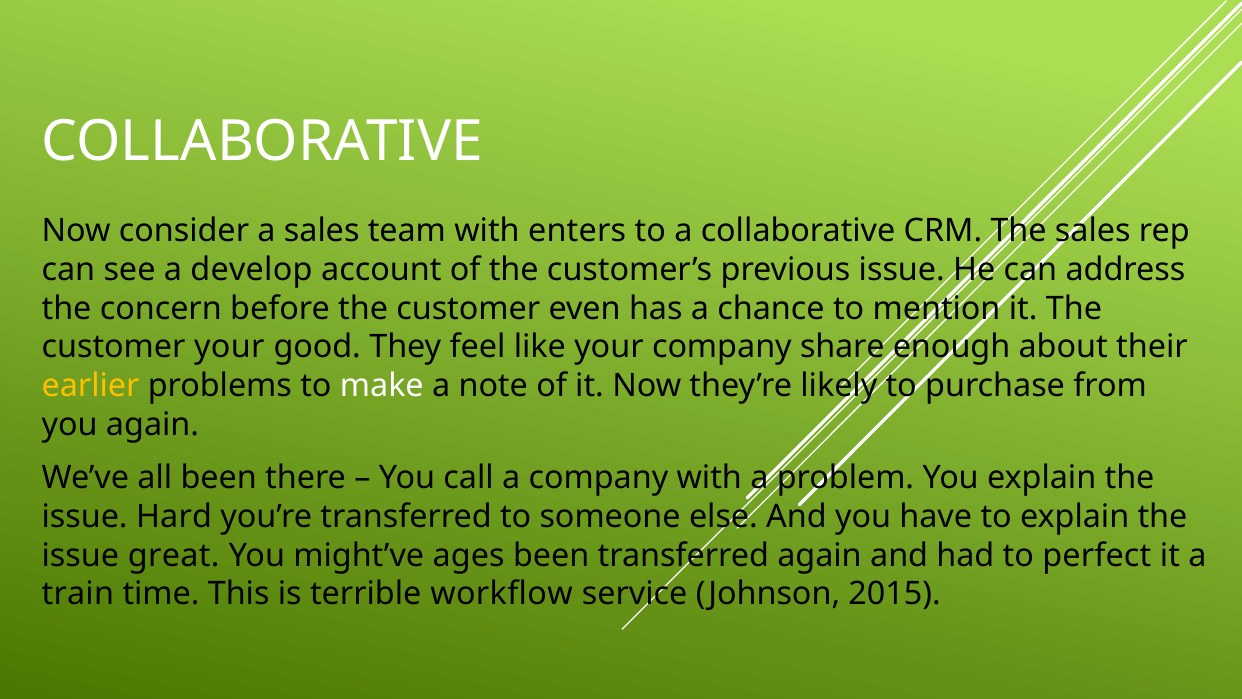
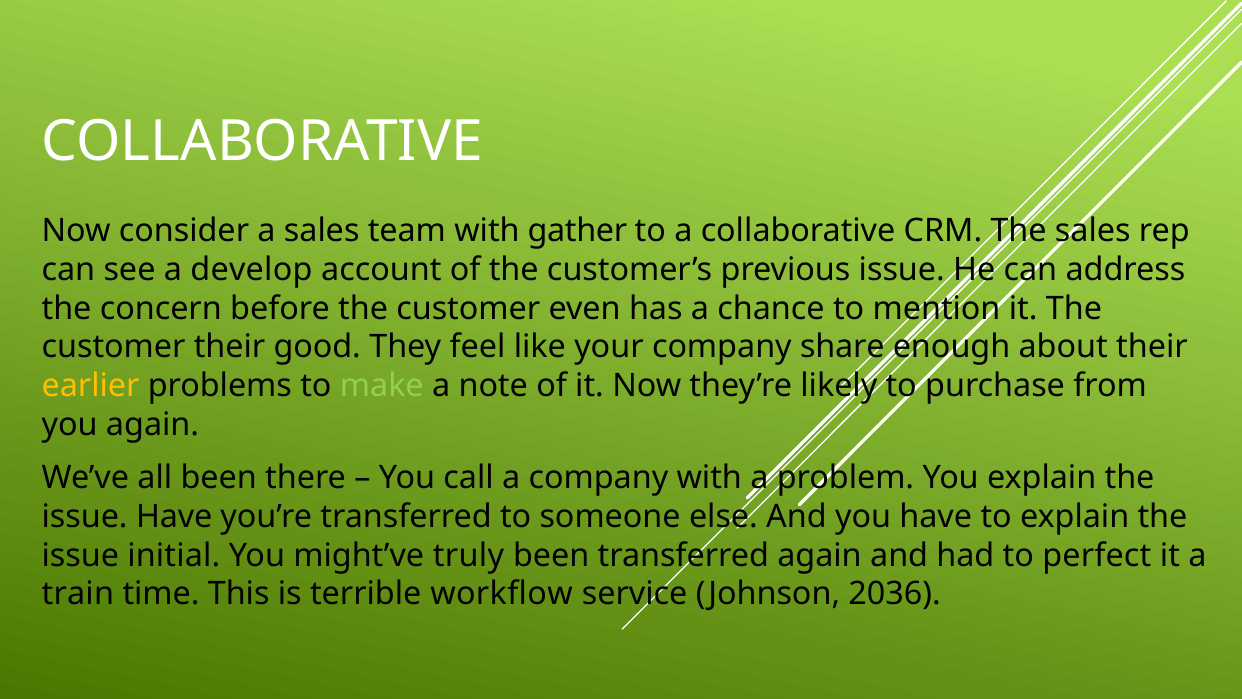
enters: enters -> gather
customer your: your -> their
make colour: white -> light green
issue Hard: Hard -> Have
great: great -> initial
ages: ages -> truly
2015: 2015 -> 2036
